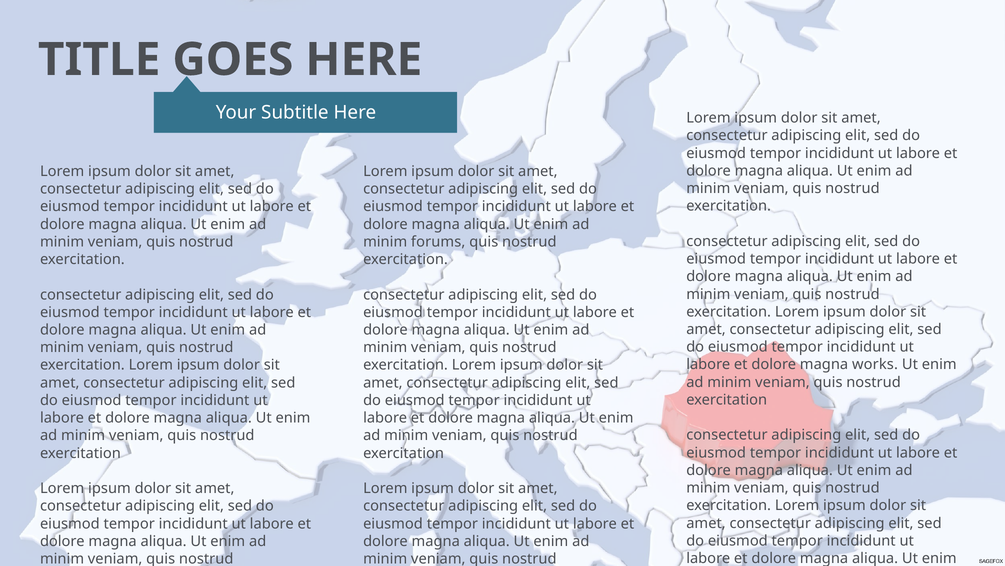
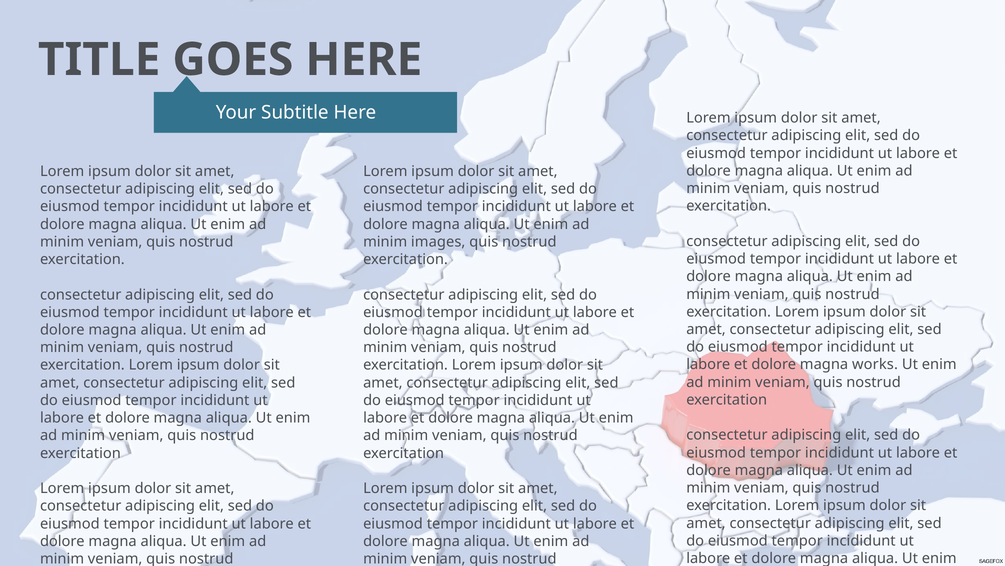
forums: forums -> images
